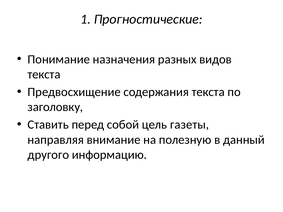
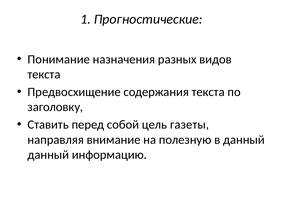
другого at (48, 155): другого -> данный
